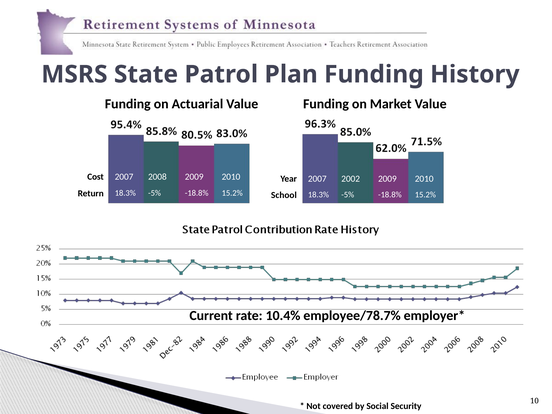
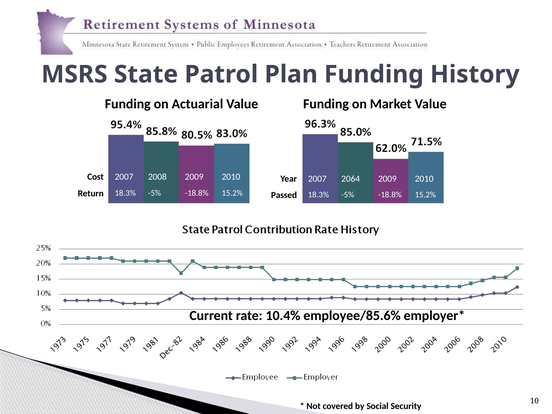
2002: 2002 -> 2064
School: School -> Passed
employee/78.7%: employee/78.7% -> employee/85.6%
